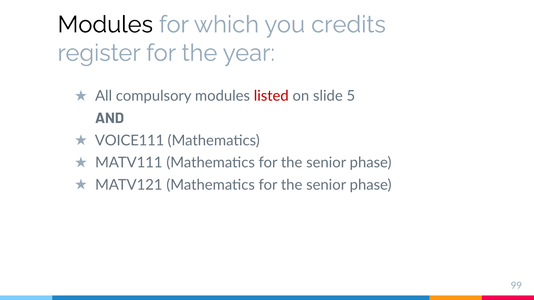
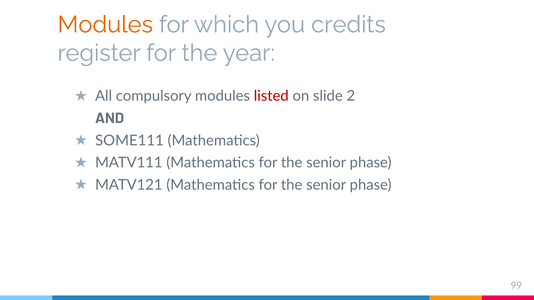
Modules at (105, 25) colour: black -> orange
5: 5 -> 2
VOICE111: VOICE111 -> SOME111
